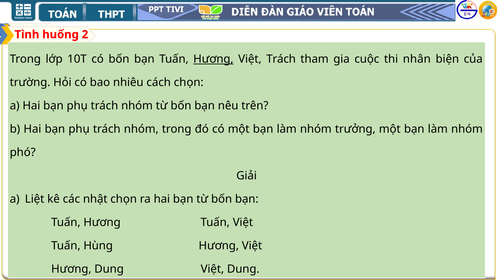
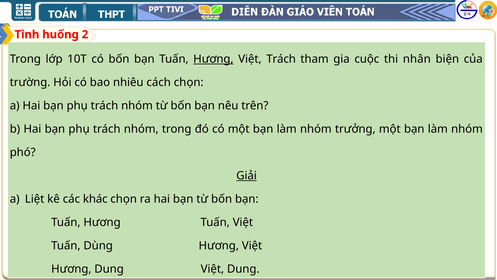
Giải underline: none -> present
nhật: nhật -> khác
Hùng: Hùng -> Dùng
